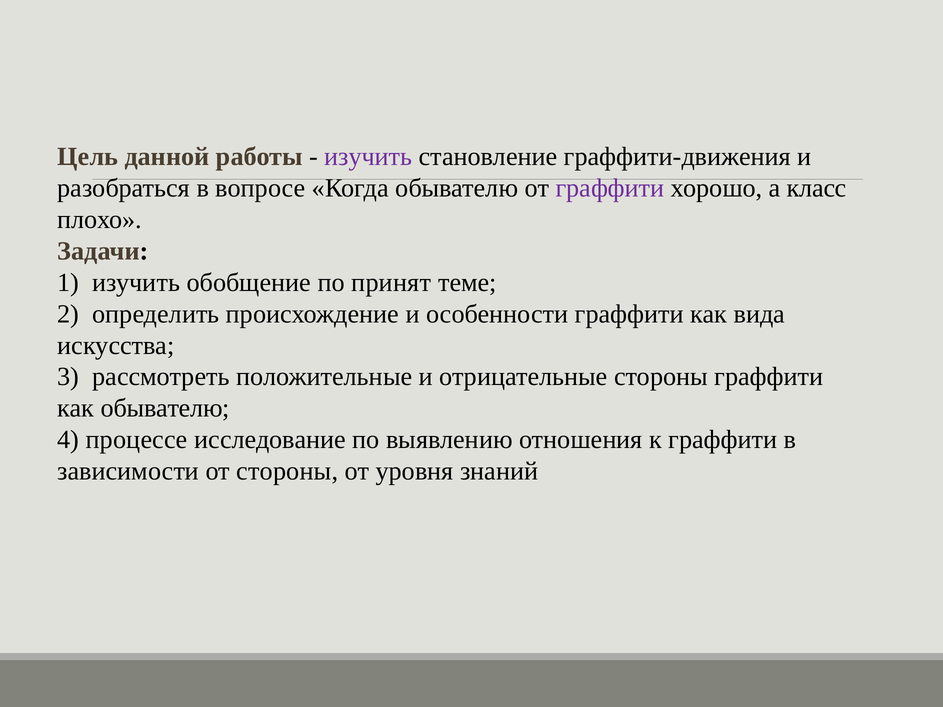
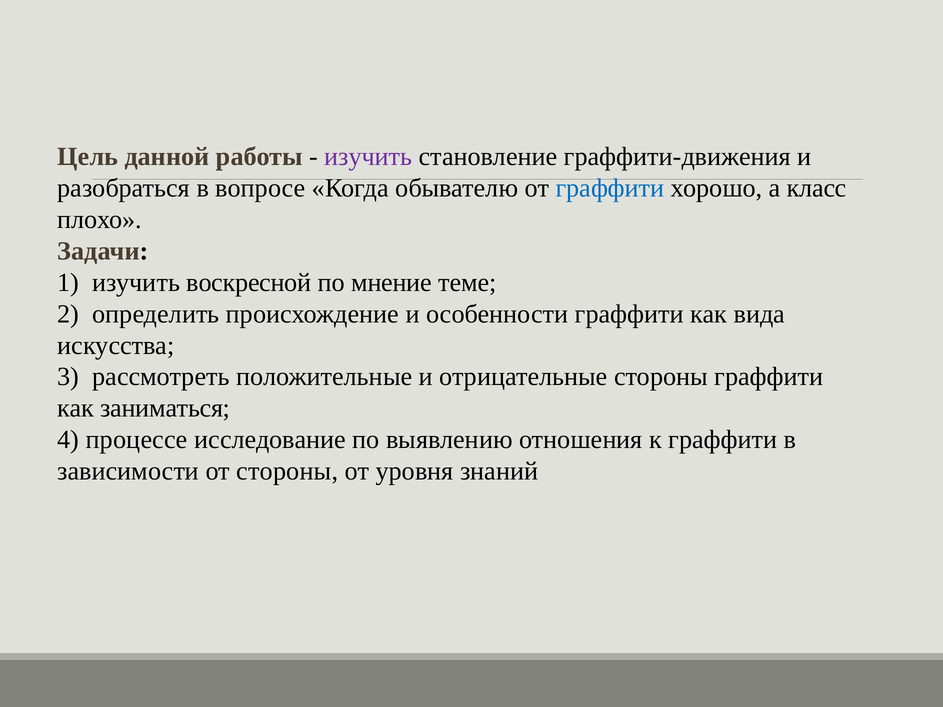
граффити at (610, 188) colour: purple -> blue
обобщение: обобщение -> воскресной
принят: принят -> мнение
как обывателю: обывателю -> заниматься
